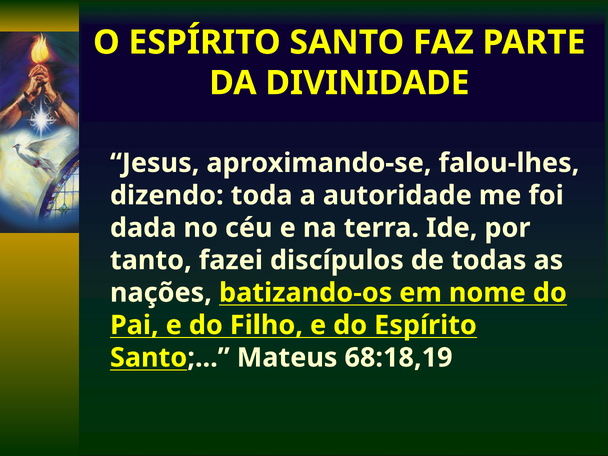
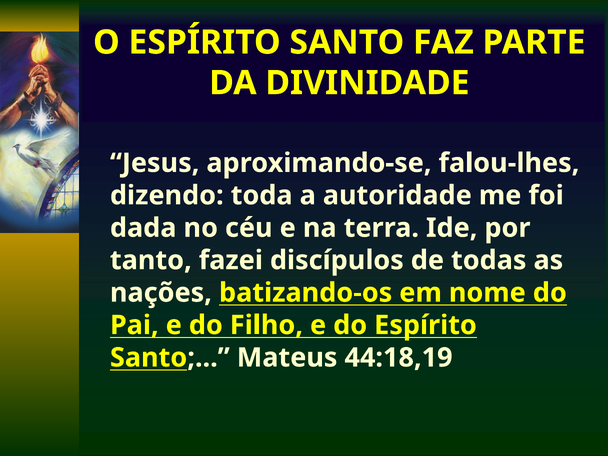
68:18,19: 68:18,19 -> 44:18,19
